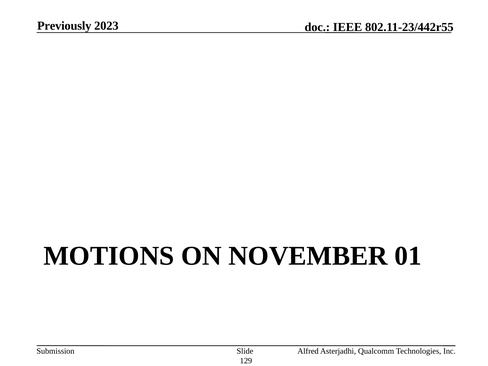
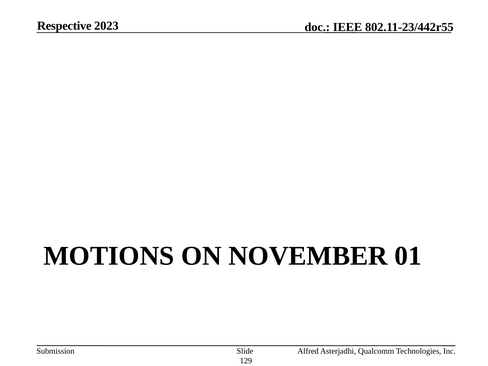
Previously: Previously -> Respective
